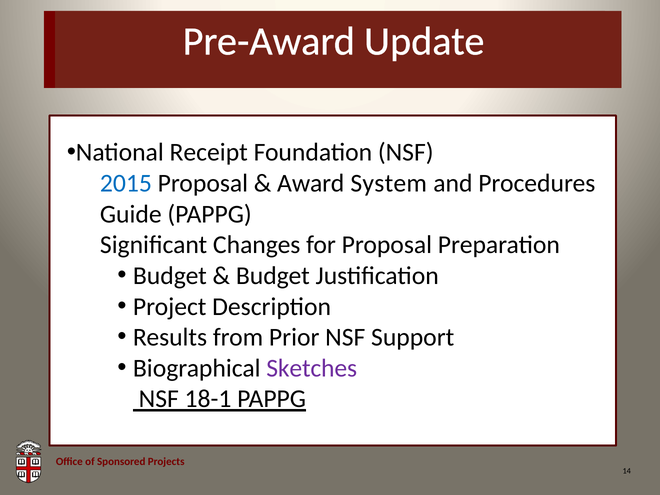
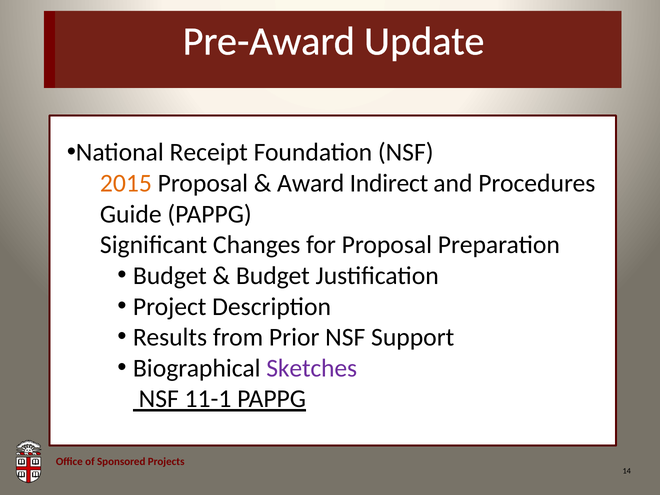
2015 colour: blue -> orange
System: System -> Indirect
18-1: 18-1 -> 11-1
